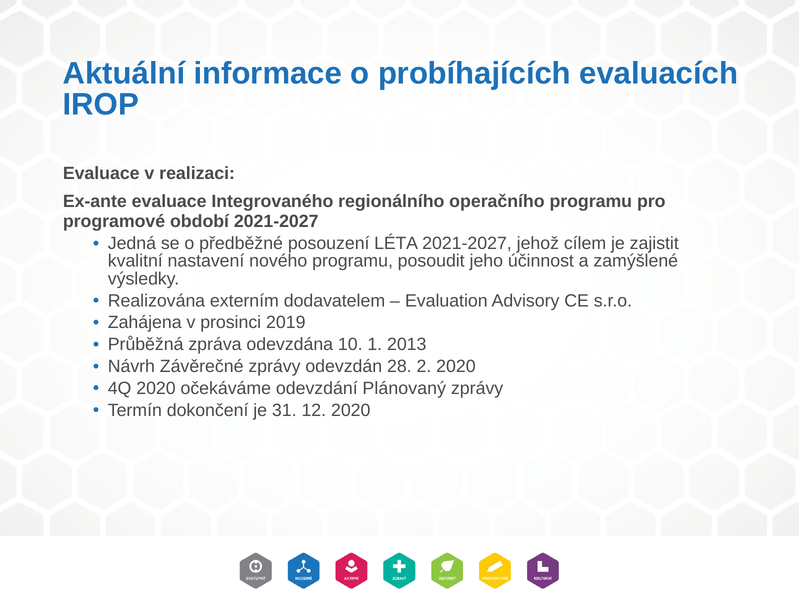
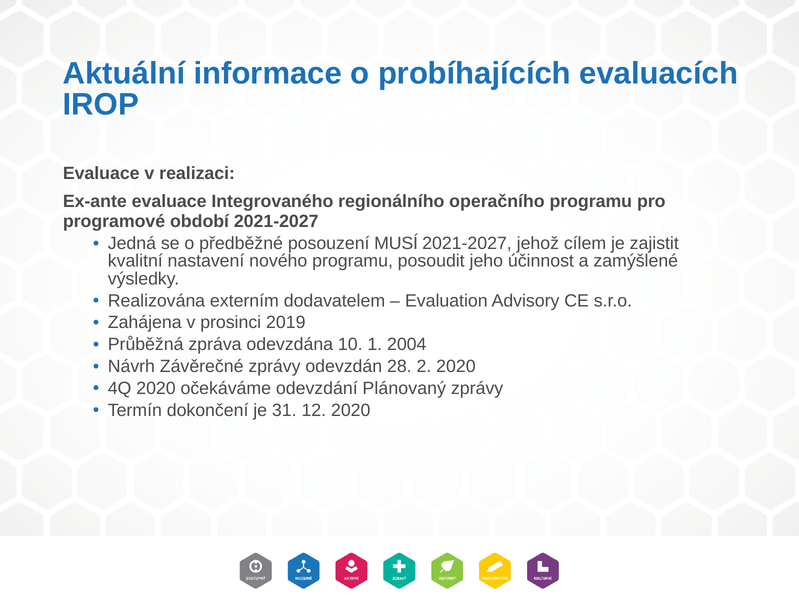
LÉTA: LÉTA -> MUSÍ
2013: 2013 -> 2004
